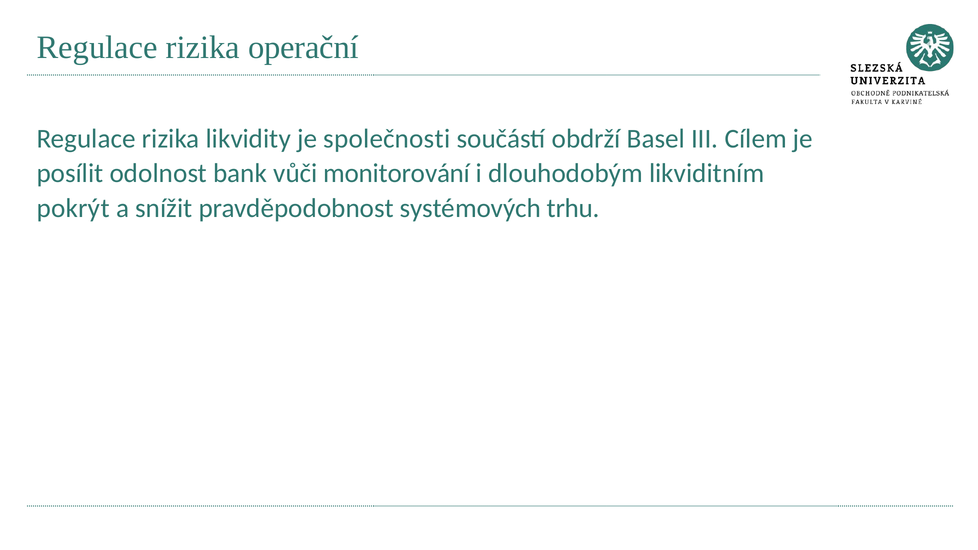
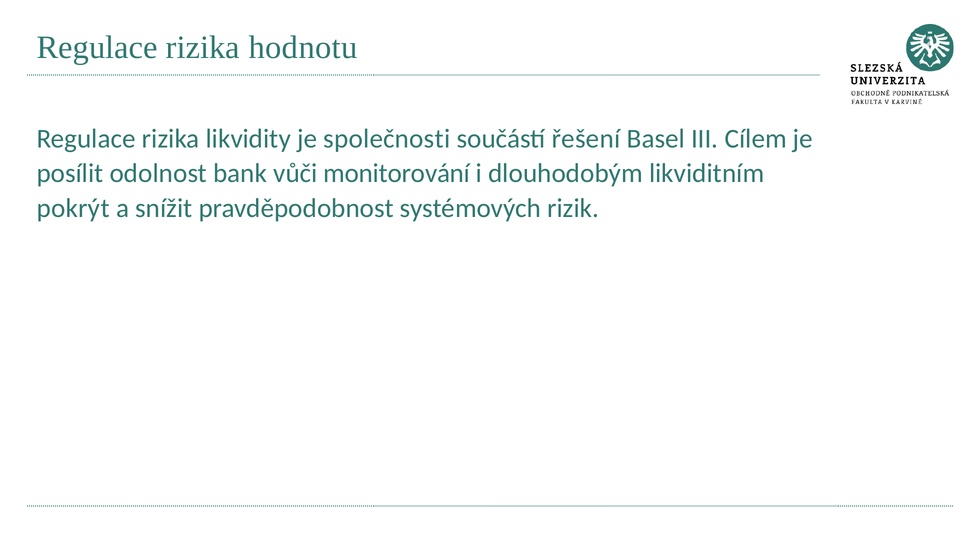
operační: operační -> hodnotu
obdrží: obdrží -> řešení
trhu: trhu -> rizik
